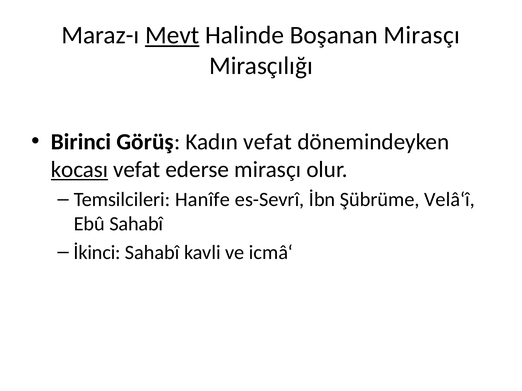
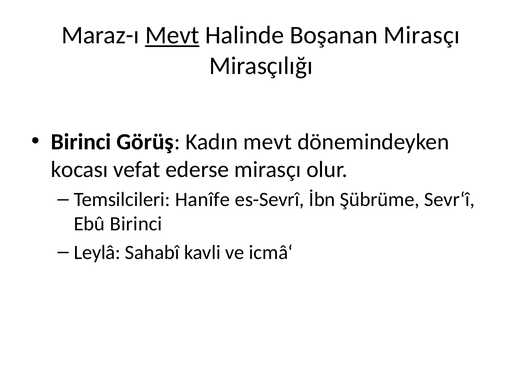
Kadın vefat: vefat -> mevt
kocası underline: present -> none
Velâ‘î: Velâ‘î -> Sevr‘î
Ebû Sahabî: Sahabî -> Birinci
İkinci: İkinci -> Leylâ
